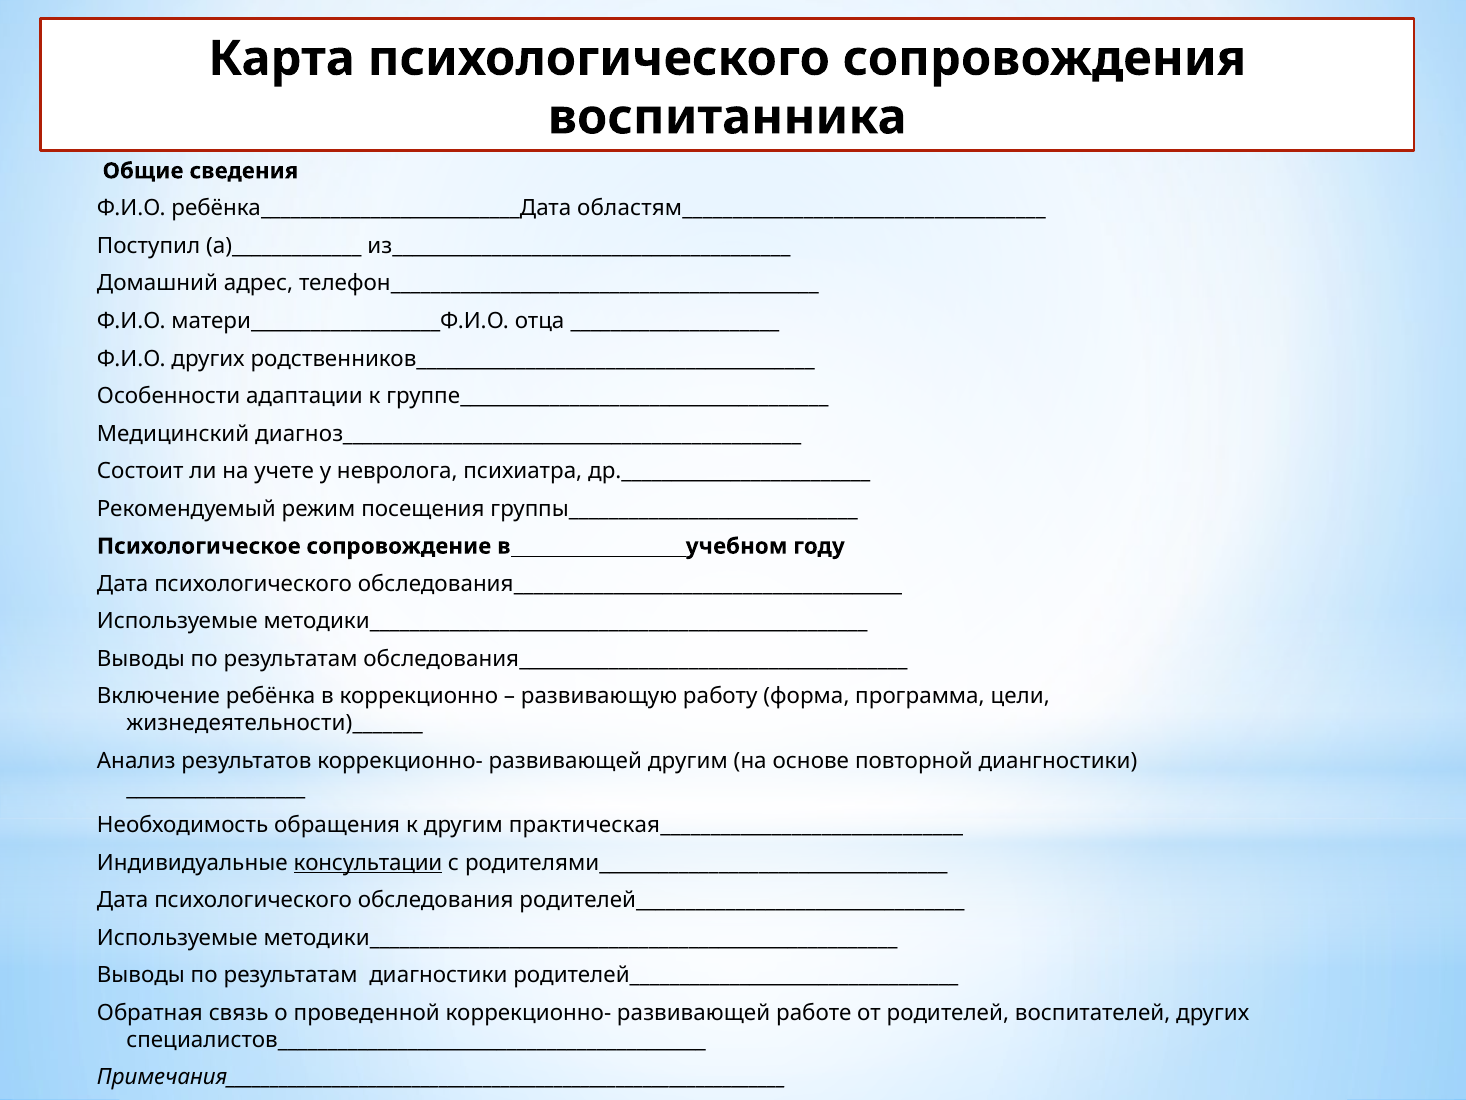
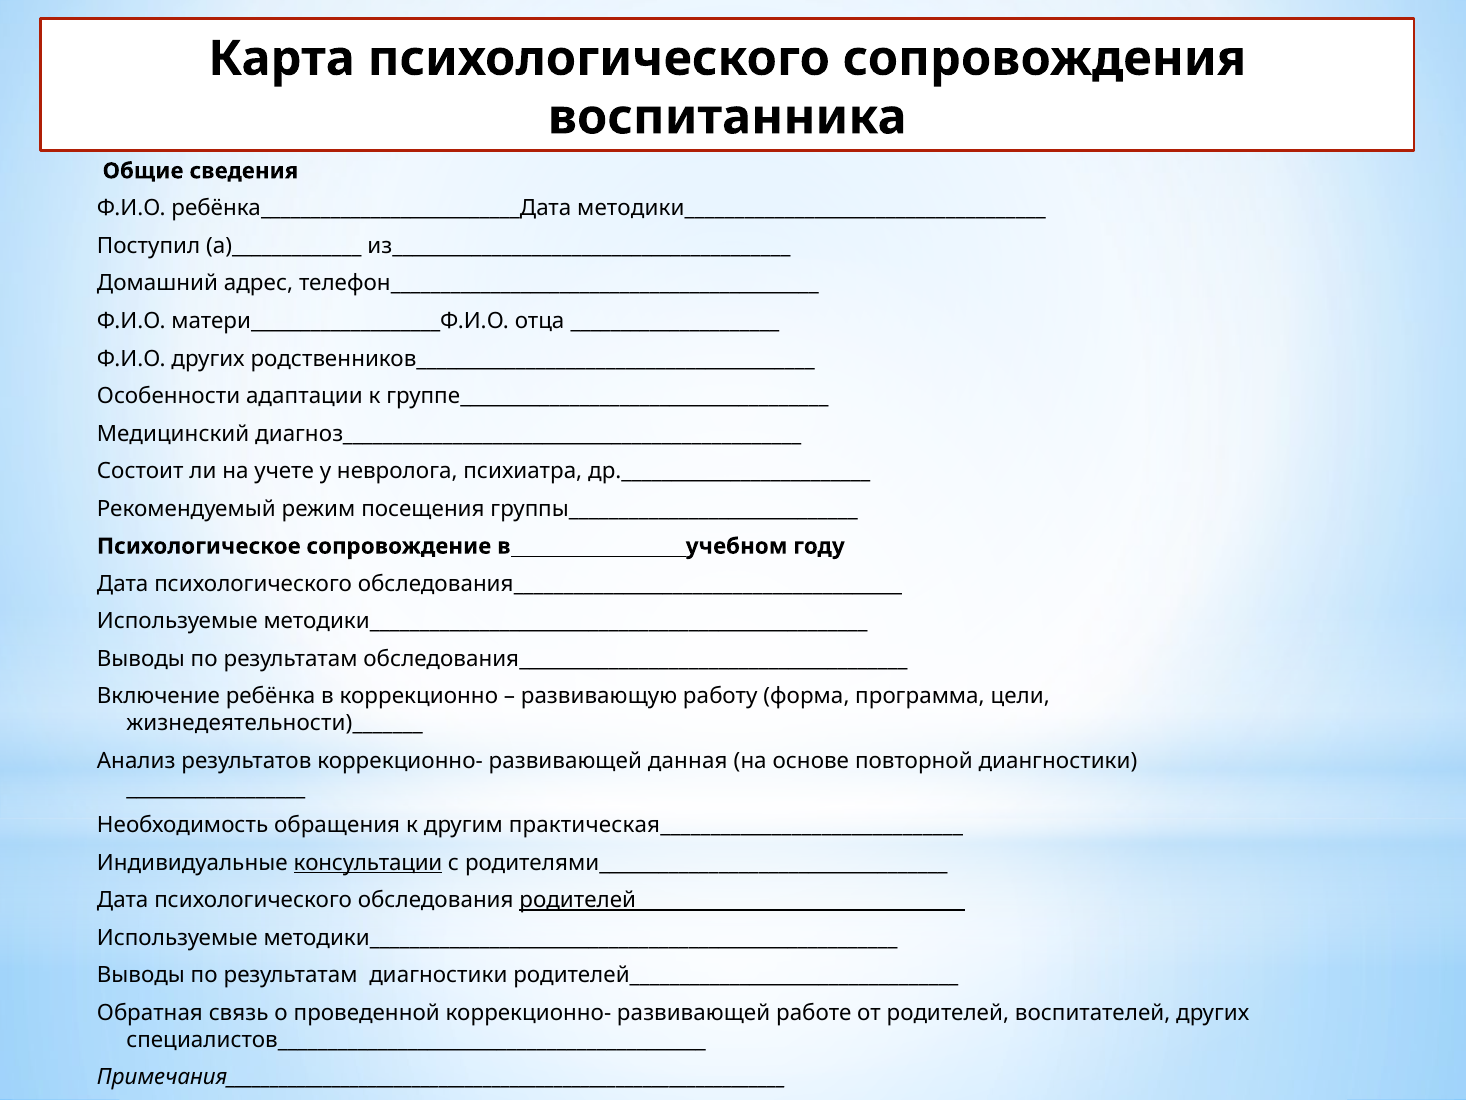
областям____________________________________: областям____________________________________ -> методики____________________________________
развивающей другим: другим -> данная
родителей_________________________________ at (742, 900) underline: none -> present
